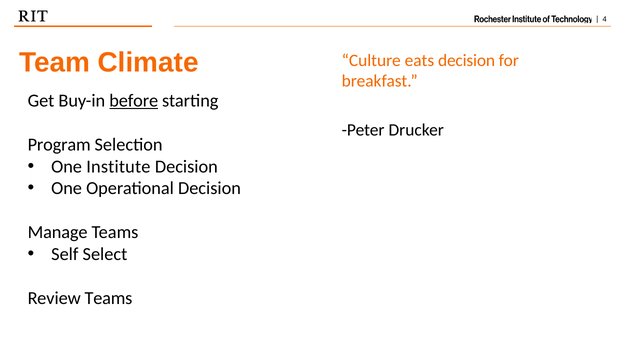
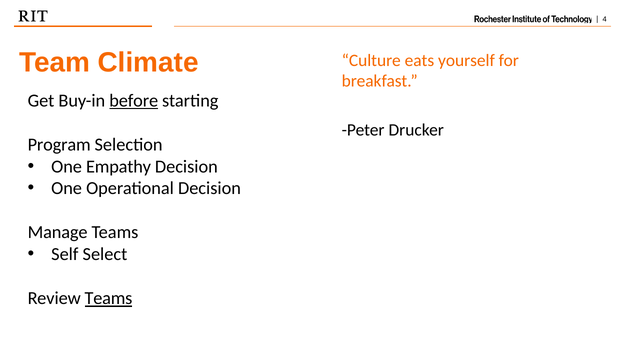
eats decision: decision -> yourself
Institute: Institute -> Empathy
Teams at (108, 299) underline: none -> present
